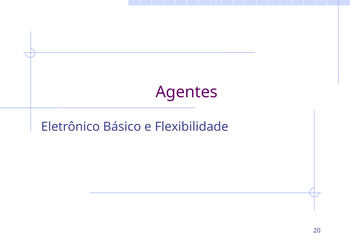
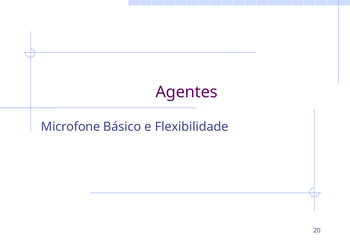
Eletrônico: Eletrônico -> Microfone
